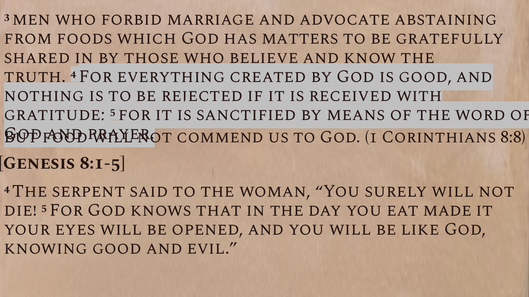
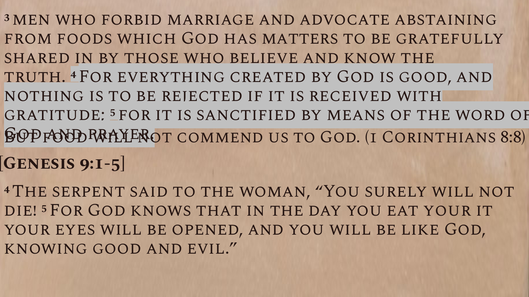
8:1-5: 8:1-5 -> 9:1-5
eat made: made -> your
